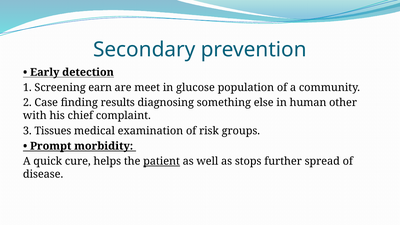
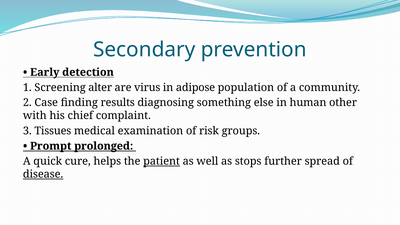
earn: earn -> alter
meet: meet -> virus
glucose: glucose -> adipose
morbidity: morbidity -> prolonged
disease underline: none -> present
